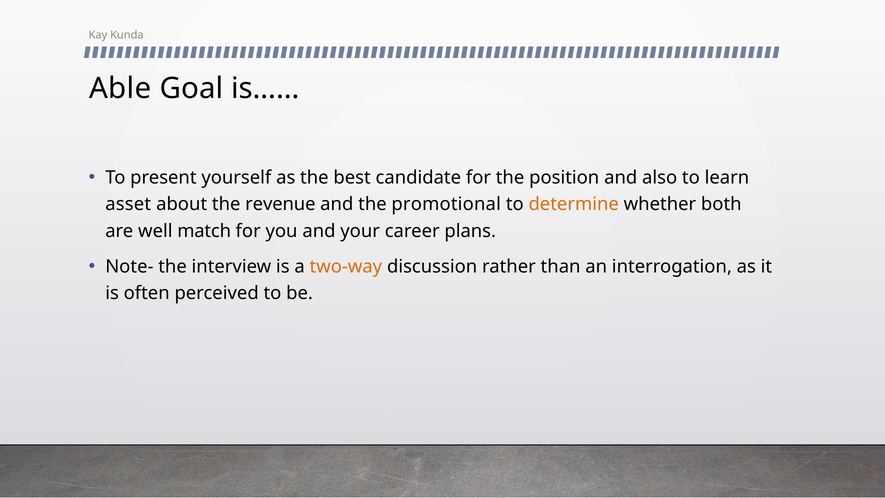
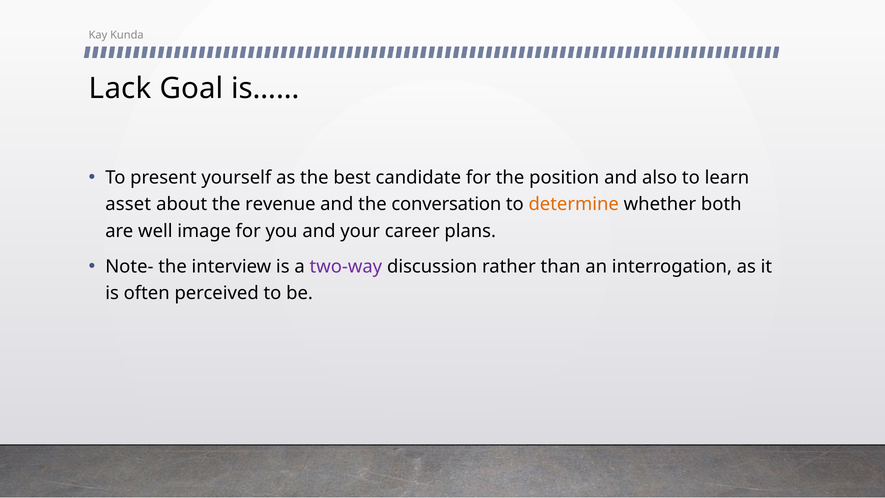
Able: Able -> Lack
promotional: promotional -> conversation
match: match -> image
two-way colour: orange -> purple
